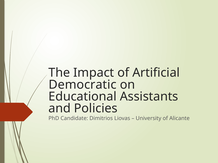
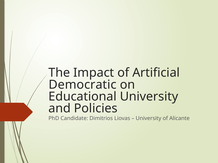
Educational Assistants: Assistants -> University
